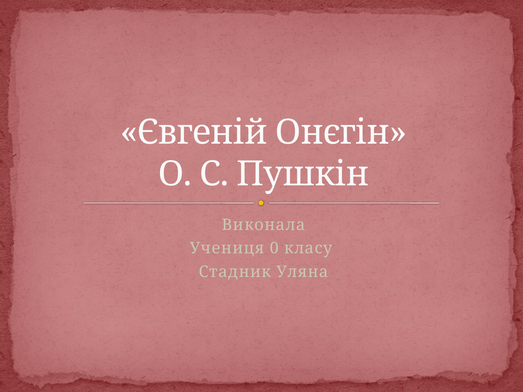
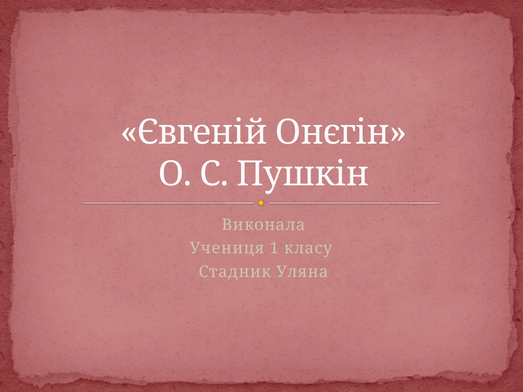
0: 0 -> 1
